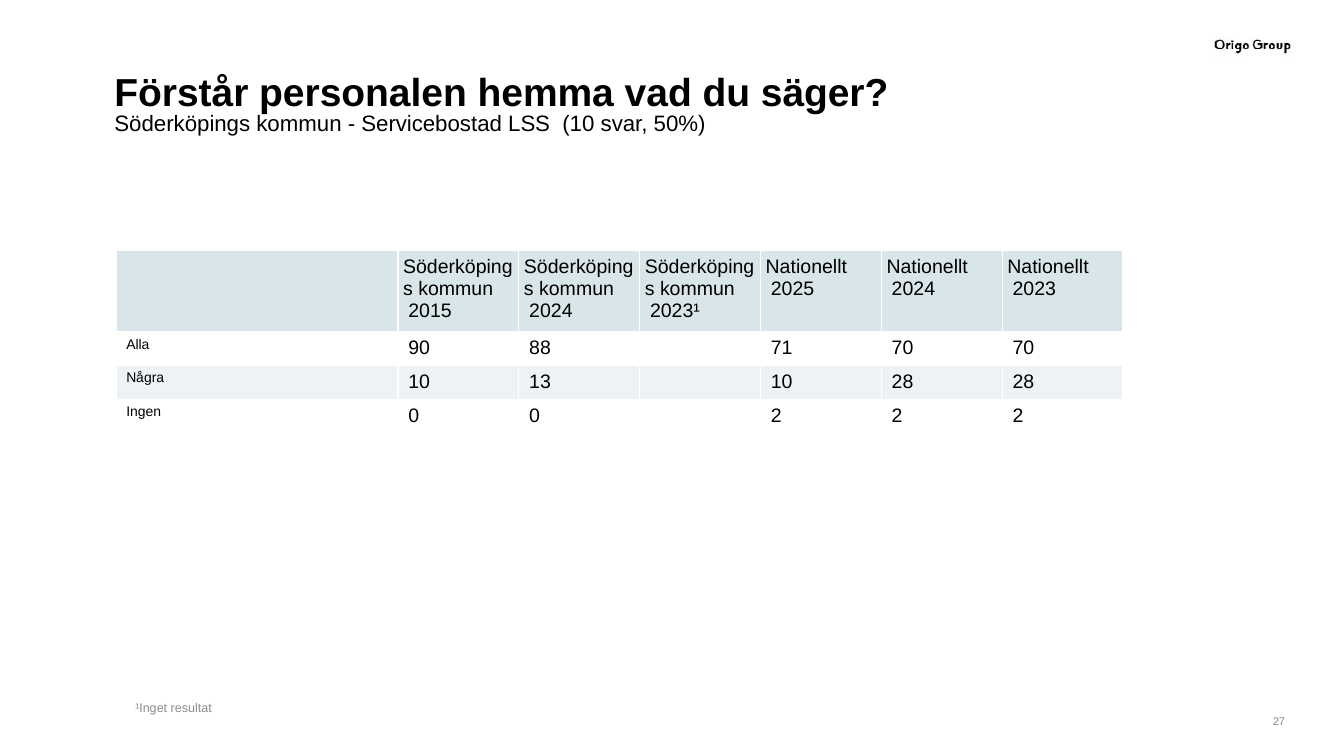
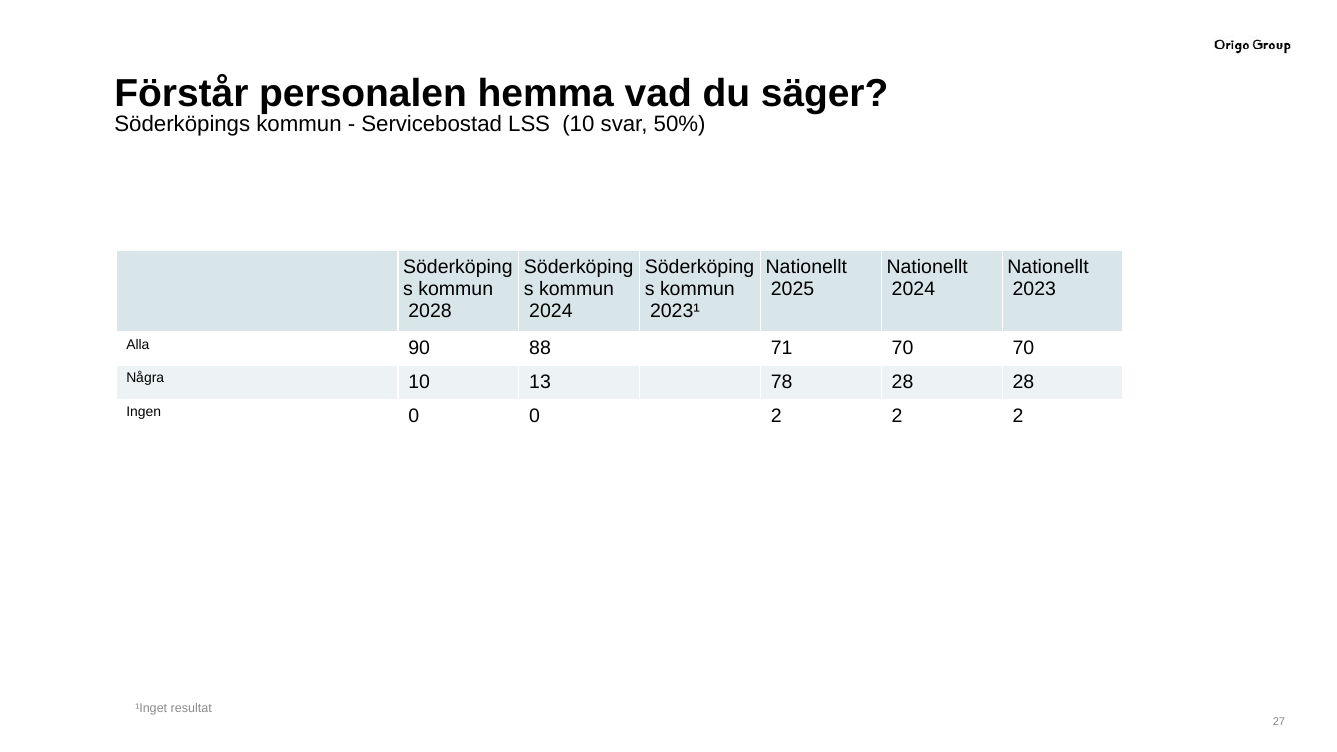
2015: 2015 -> 2028
13 10: 10 -> 78
